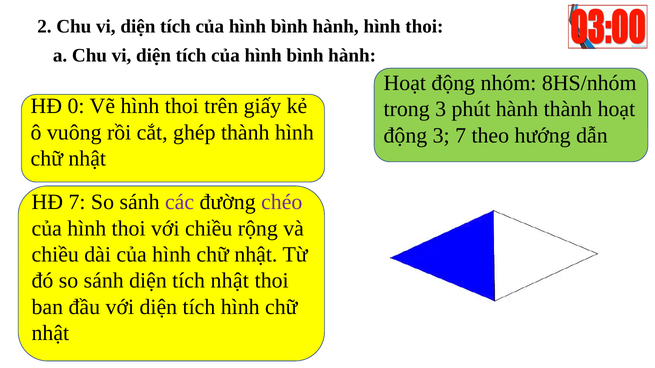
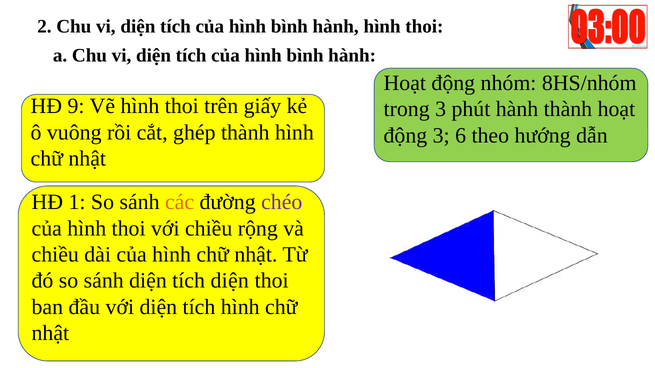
0: 0 -> 9
3 7: 7 -> 6
HĐ 7: 7 -> 1
các colour: purple -> orange
tích nhật: nhật -> diện
